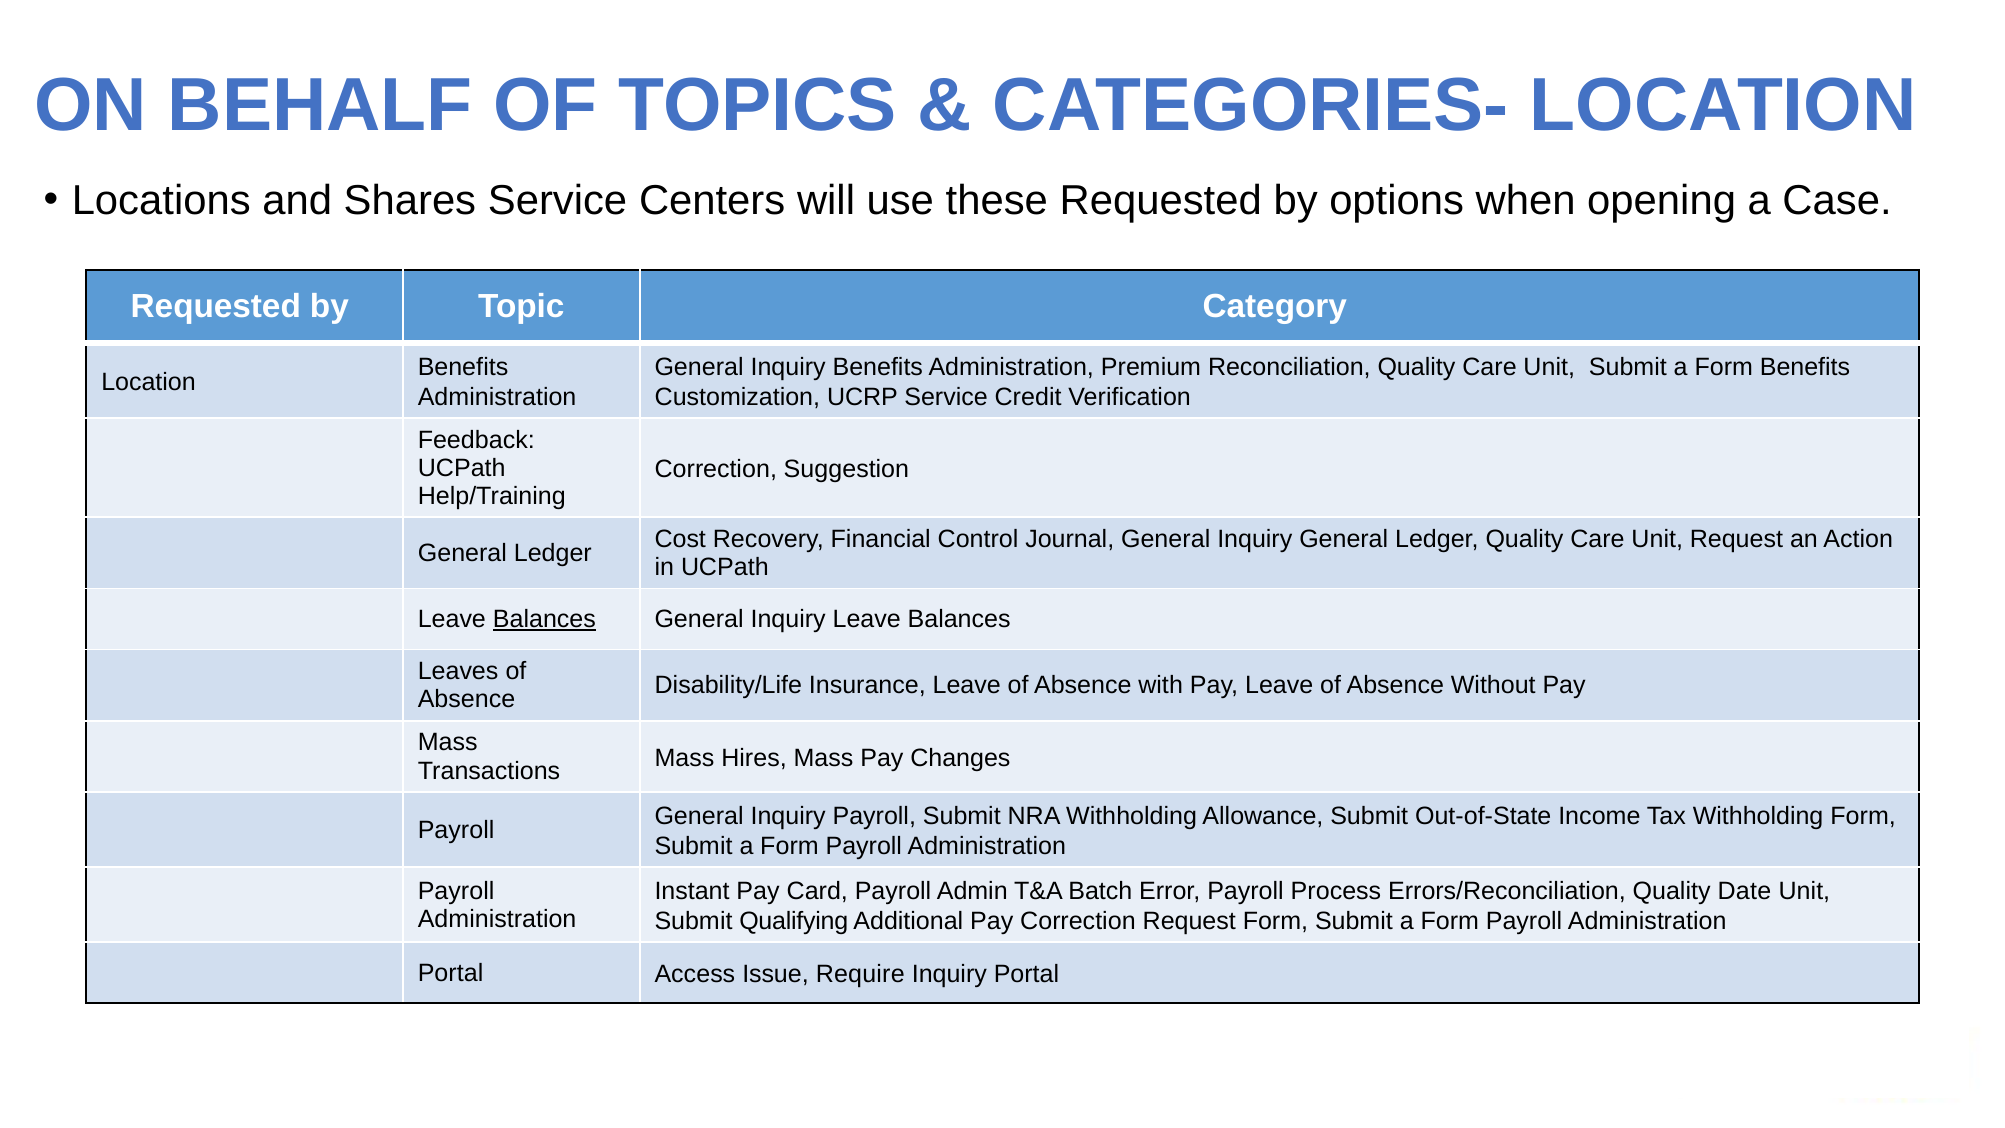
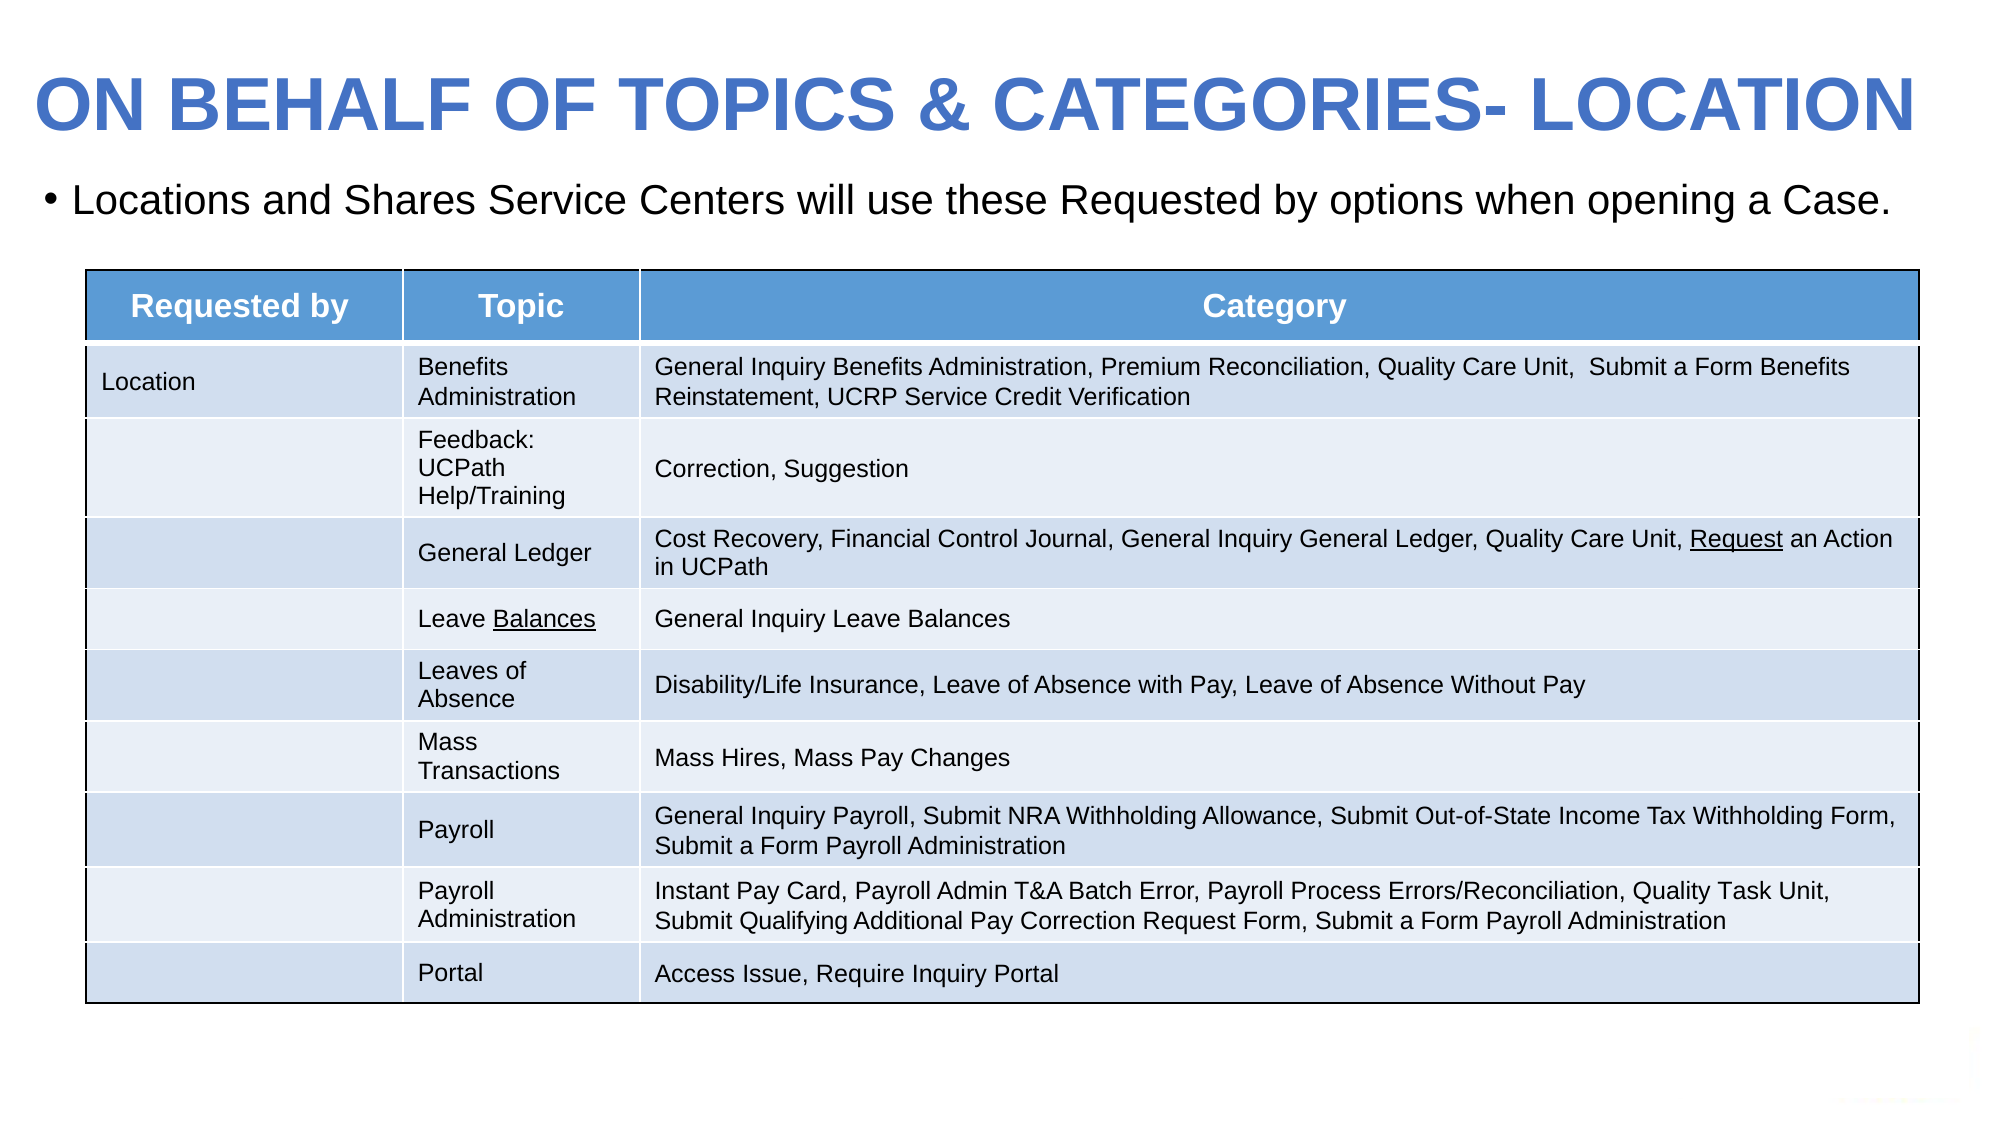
Customization: Customization -> Reinstatement
Request at (1736, 539) underline: none -> present
Date: Date -> Task
